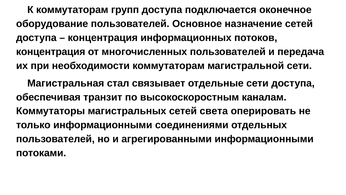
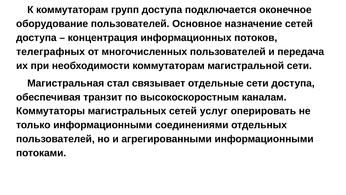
концентрация at (51, 52): концентрация -> телеграфных
света: света -> услуг
